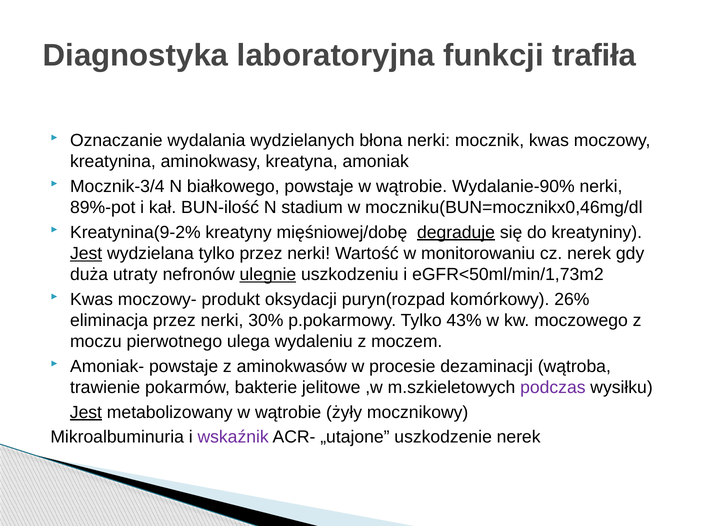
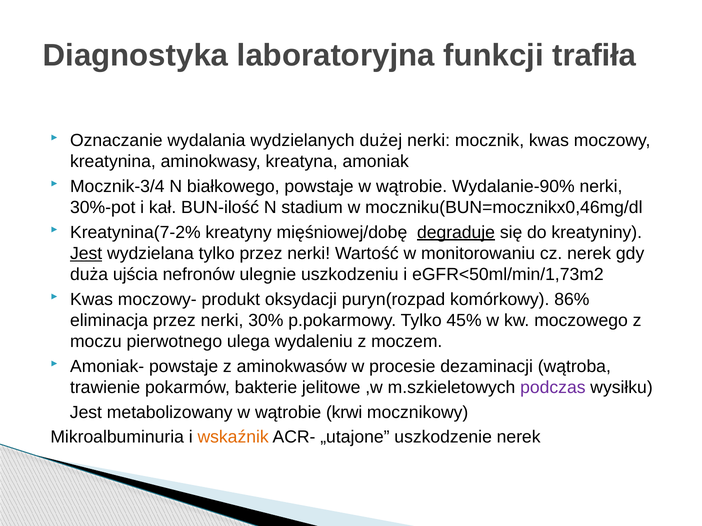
błona: błona -> dużej
89%-pot: 89%-pot -> 30%-pot
Kreatynina(9-2%: Kreatynina(9-2% -> Kreatynina(7-2%
utraty: utraty -> ujścia
ulegnie underline: present -> none
26%: 26% -> 86%
43%: 43% -> 45%
Jest at (86, 413) underline: present -> none
żyły: żyły -> krwi
wskaźnik colour: purple -> orange
